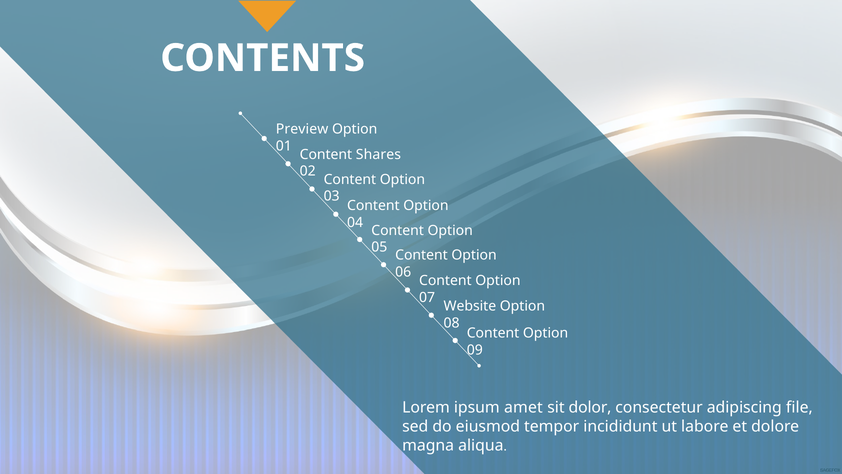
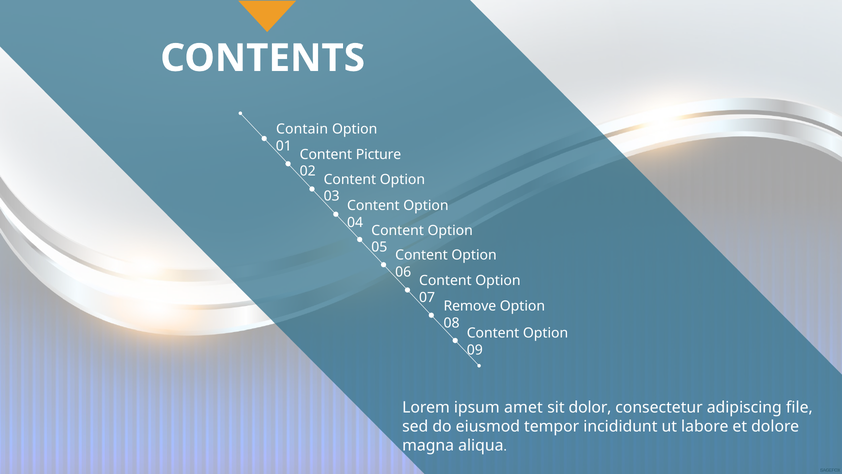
Preview: Preview -> Contain
Shares: Shares -> Picture
Website: Website -> Remove
